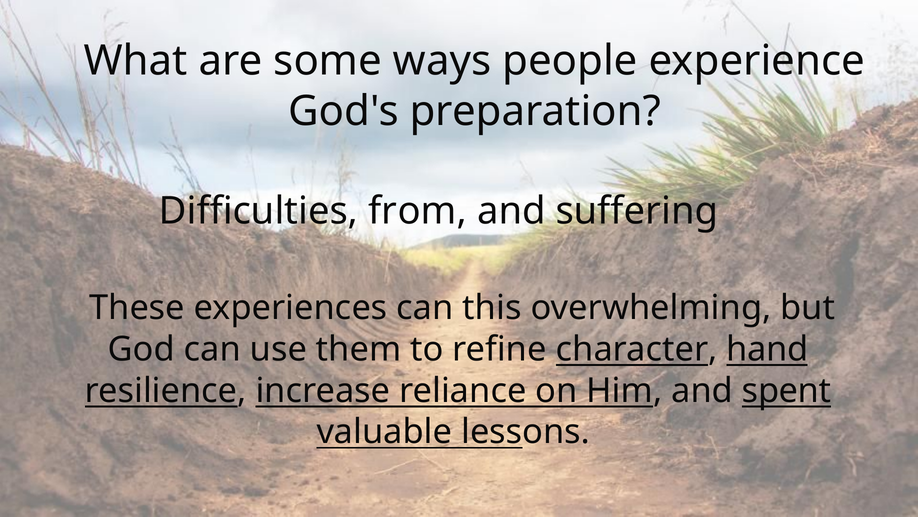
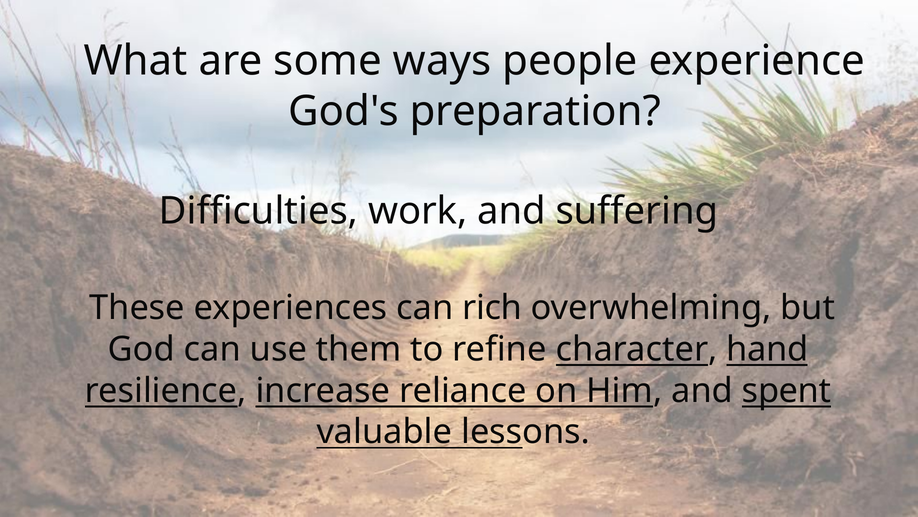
from: from -> work
this: this -> rich
